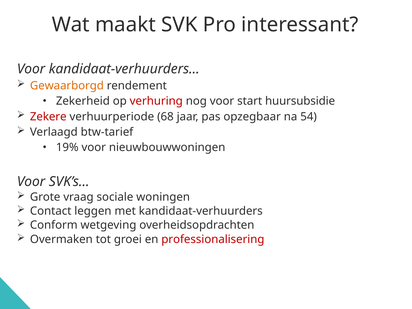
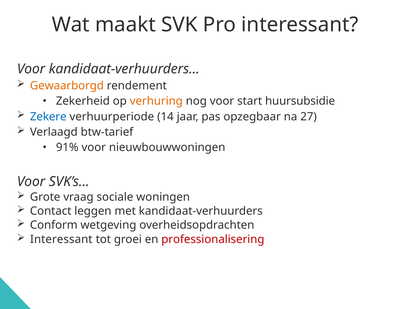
verhuring colour: red -> orange
Zekere colour: red -> blue
68: 68 -> 14
54: 54 -> 27
19%: 19% -> 91%
Overmaken at (61, 239): Overmaken -> Interessant
